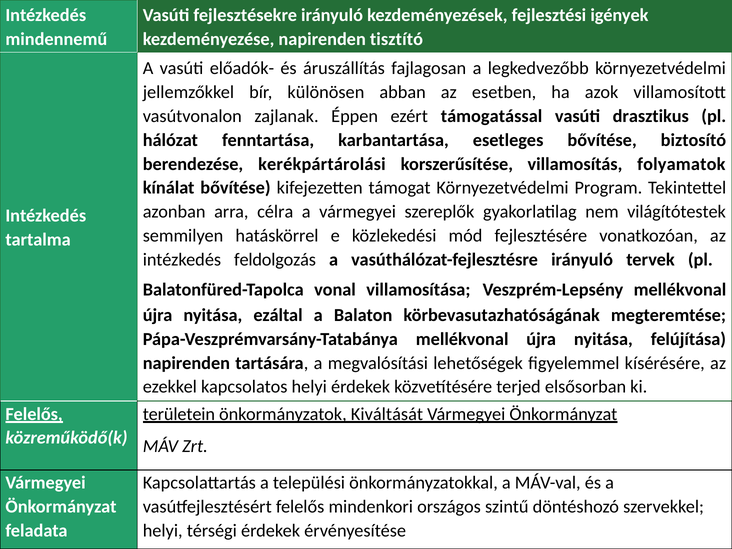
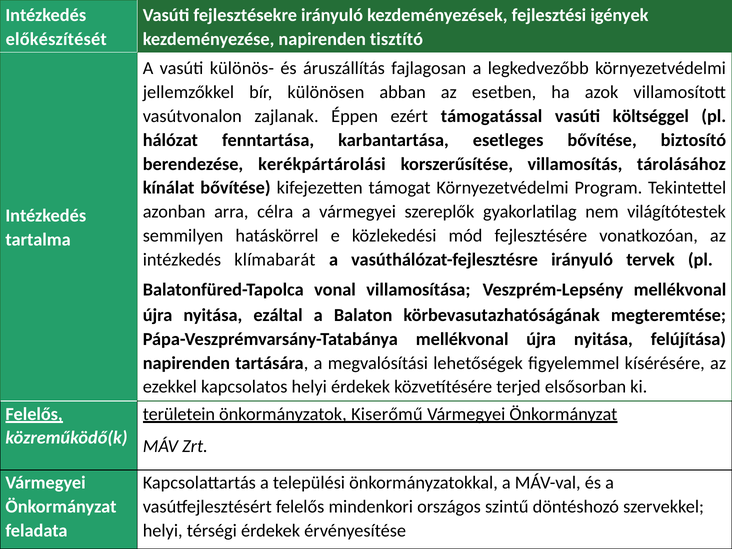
mindennemű: mindennemű -> előkészítését
előadók-: előadók- -> különös-
drasztikus: drasztikus -> költséggel
folyamatok: folyamatok -> tárolásához
feldolgozás: feldolgozás -> klímabarát
Kiváltását: Kiváltását -> Kiserőmű
